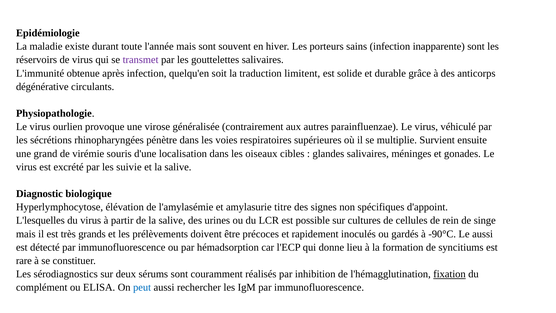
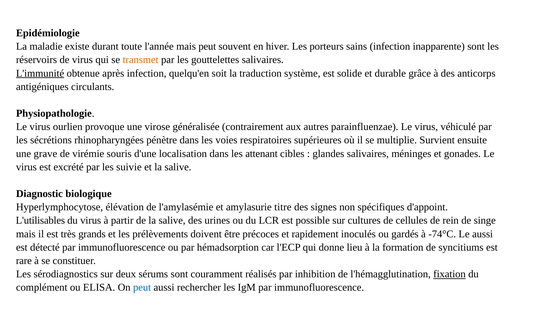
mais sont: sont -> peut
transmet colour: purple -> orange
L'immunité underline: none -> present
limitent: limitent -> système
dégénérative: dégénérative -> antigéniques
grand: grand -> grave
oiseaux: oiseaux -> attenant
L'lesquelles: L'lesquelles -> L'utilisables
-90°C: -90°C -> -74°C
